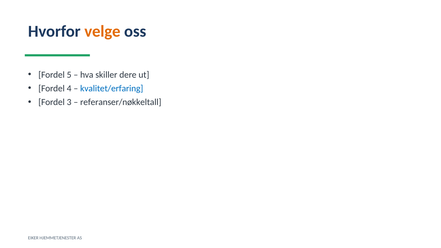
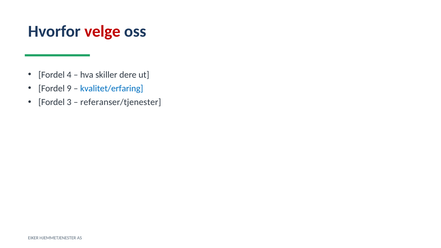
velge colour: orange -> red
5: 5 -> 4
4: 4 -> 9
referanser/nøkkeltall: referanser/nøkkeltall -> referanser/tjenester
